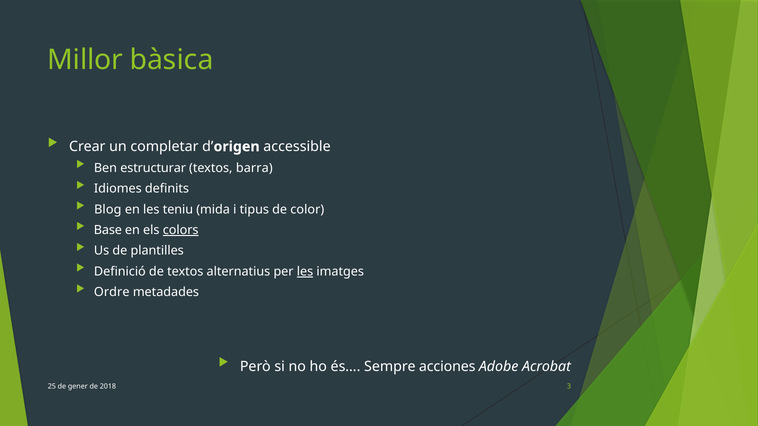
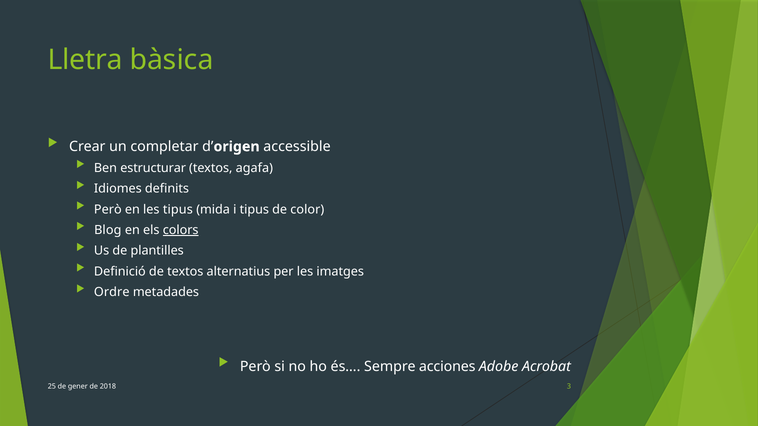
Millor: Millor -> Lletra
barra: barra -> agafa
Blog at (108, 210): Blog -> Però
les teniu: teniu -> tipus
Base: Base -> Blog
les at (305, 272) underline: present -> none
